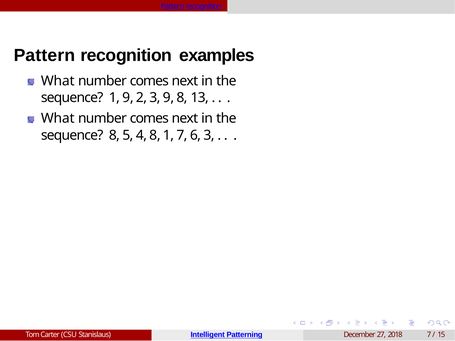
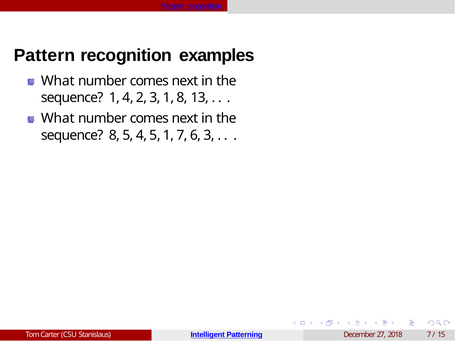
1 9: 9 -> 4
3 9: 9 -> 1
4 8: 8 -> 5
